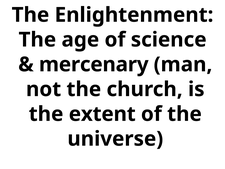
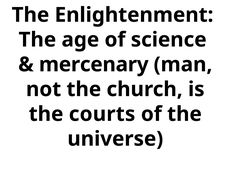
extent: extent -> courts
